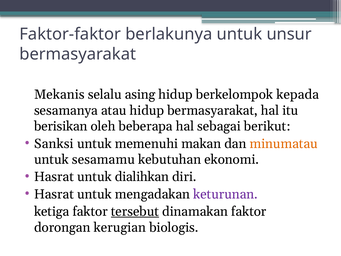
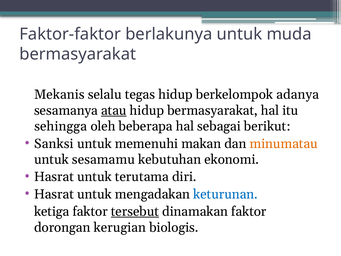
unsur: unsur -> muda
asing: asing -> tegas
kepada: kepada -> adanya
atau underline: none -> present
berisikan: berisikan -> sehingga
dialihkan: dialihkan -> terutama
keturunan colour: purple -> blue
